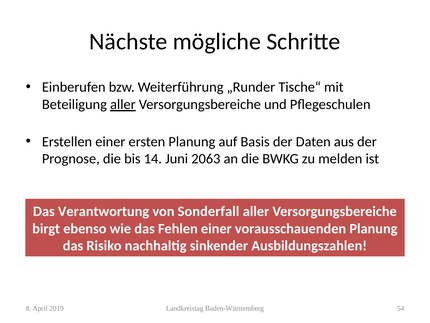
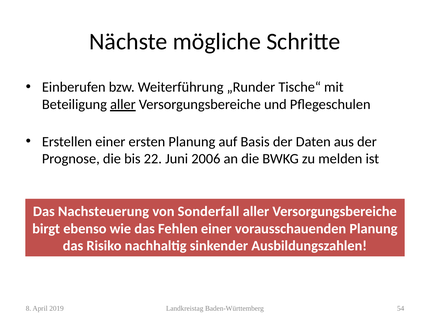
14: 14 -> 22
2063: 2063 -> 2006
Verantwortung: Verantwortung -> Nachsteuerung
